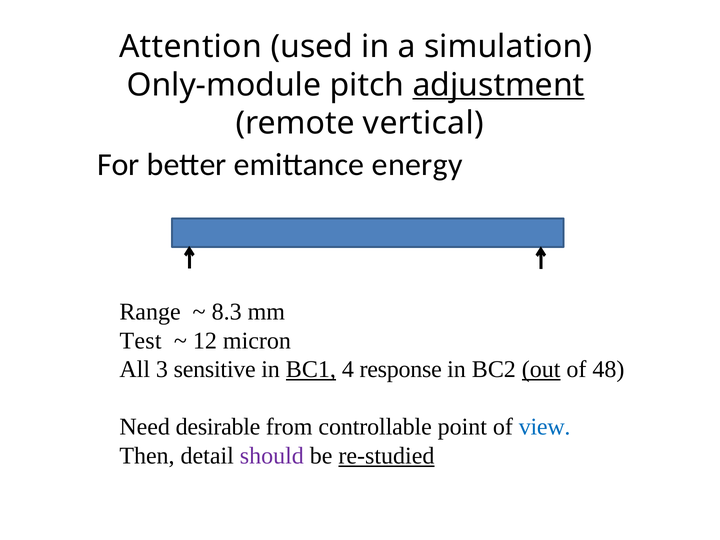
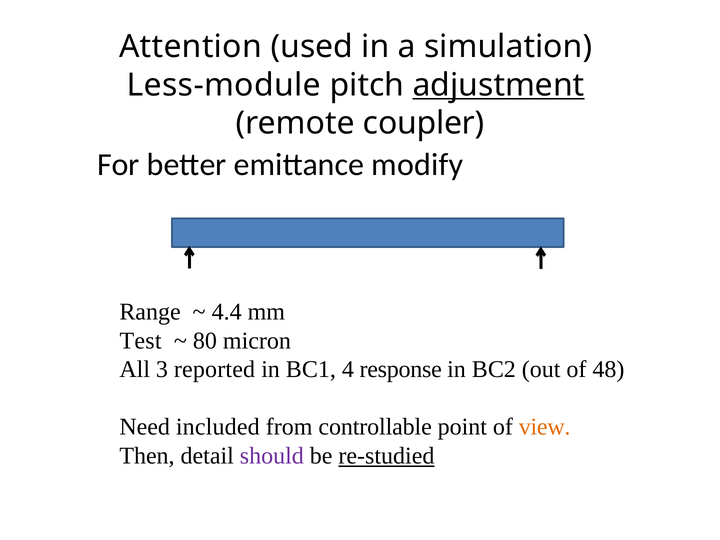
Only-module: Only-module -> Less-module
vertical: vertical -> coupler
energy: energy -> modify
8.3: 8.3 -> 4.4
12: 12 -> 80
sensitive: sensitive -> reported
BC1 underline: present -> none
out underline: present -> none
desirable: desirable -> included
view colour: blue -> orange
